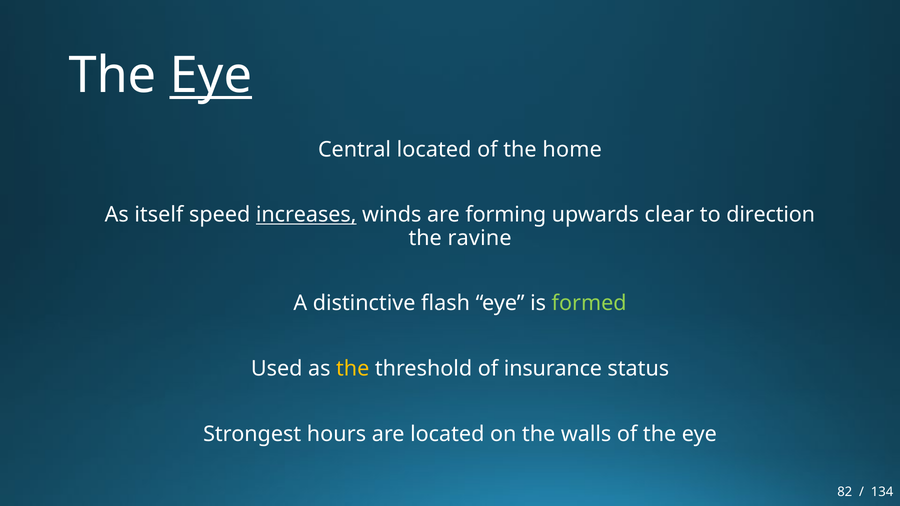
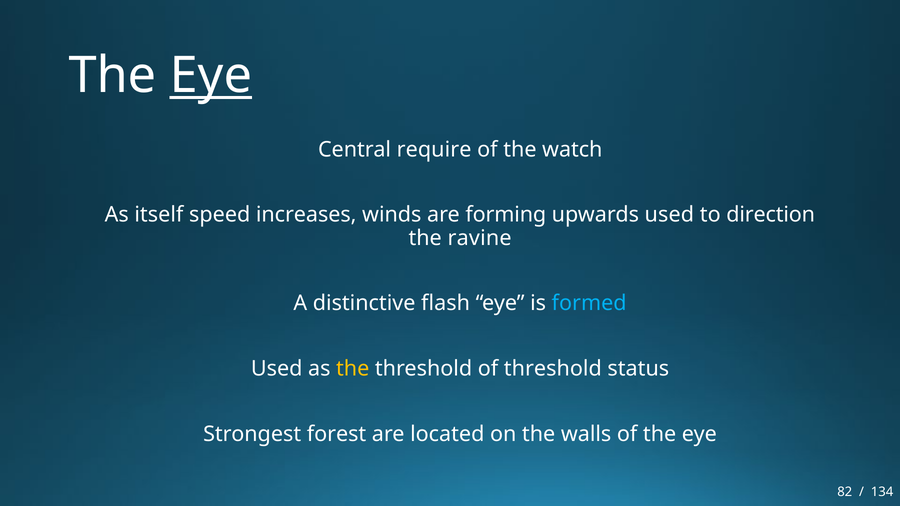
Central located: located -> require
home: home -> watch
increases underline: present -> none
upwards clear: clear -> used
formed colour: light green -> light blue
of insurance: insurance -> threshold
hours: hours -> forest
